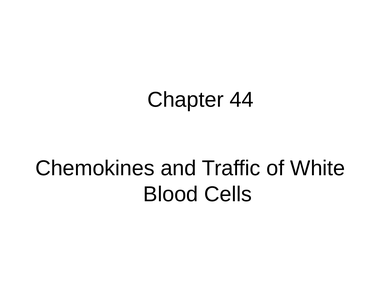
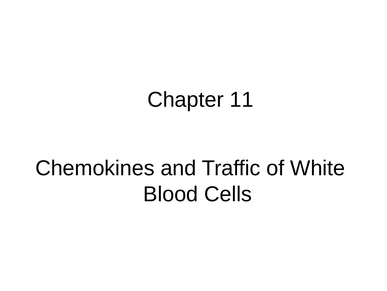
44: 44 -> 11
